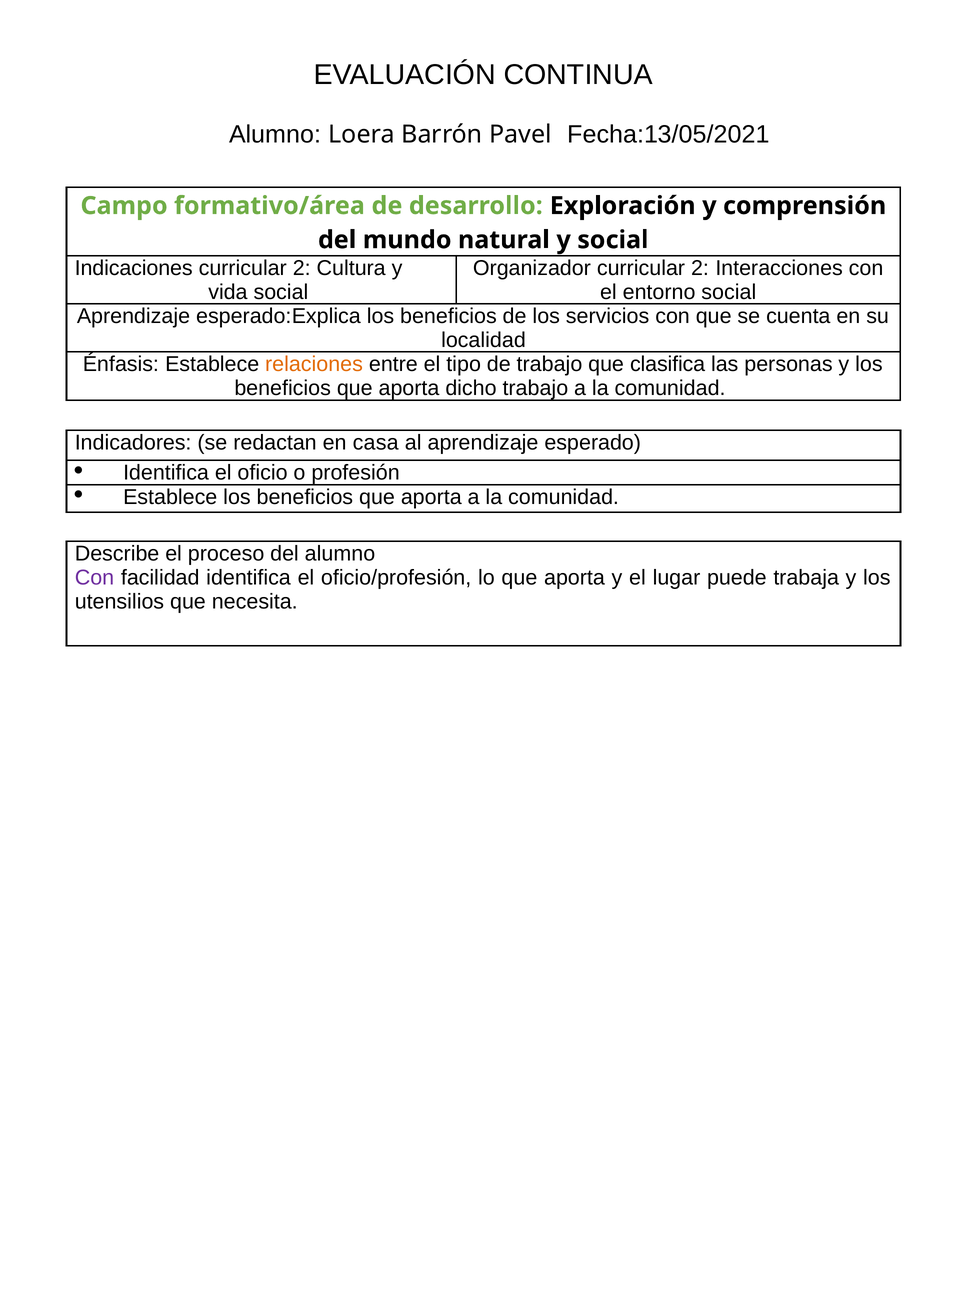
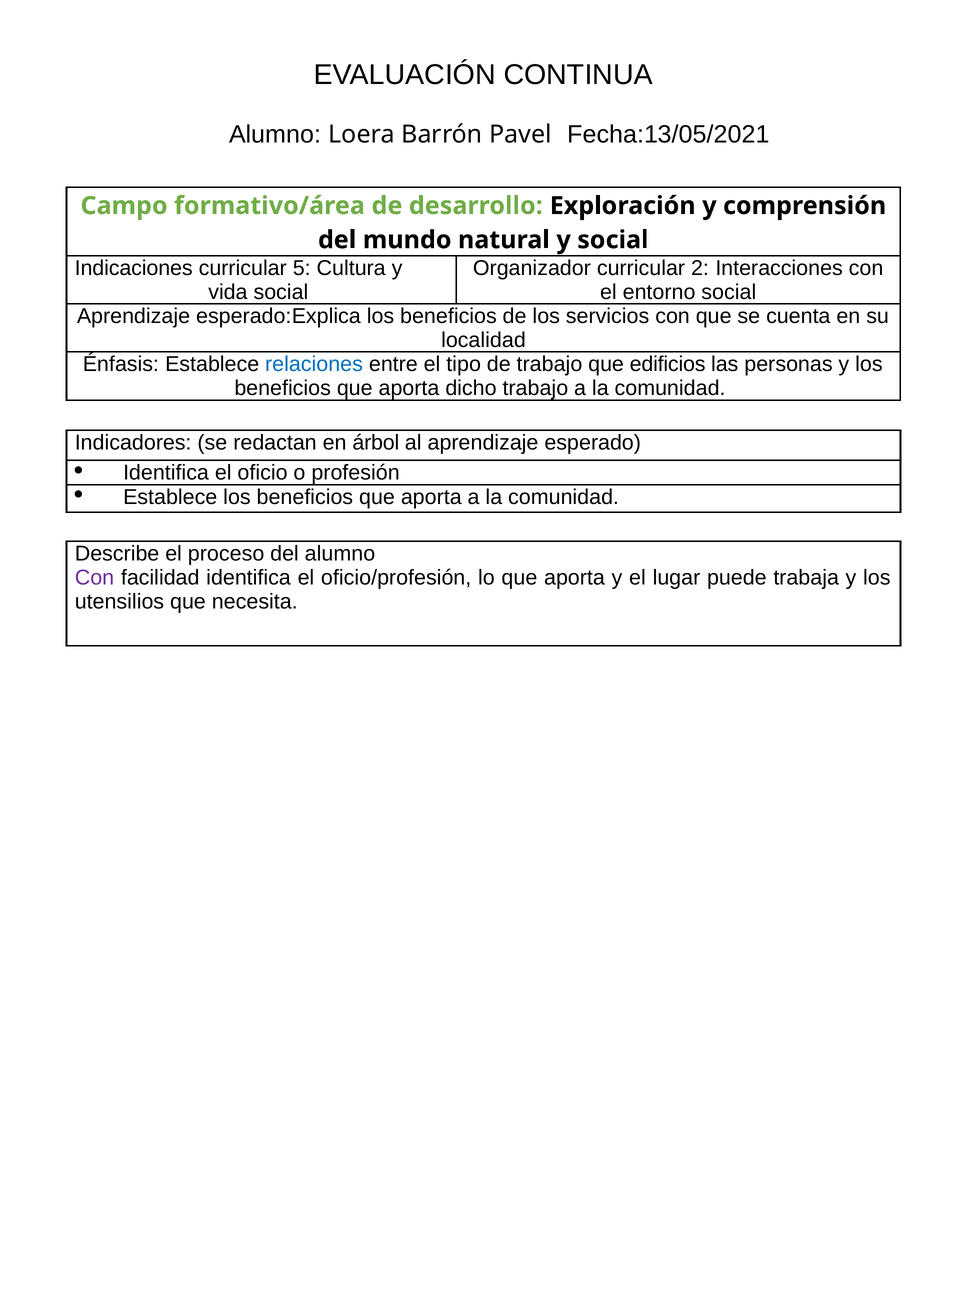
2 at (302, 268): 2 -> 5
relaciones colour: orange -> blue
clasifica: clasifica -> edificios
casa: casa -> árbol
